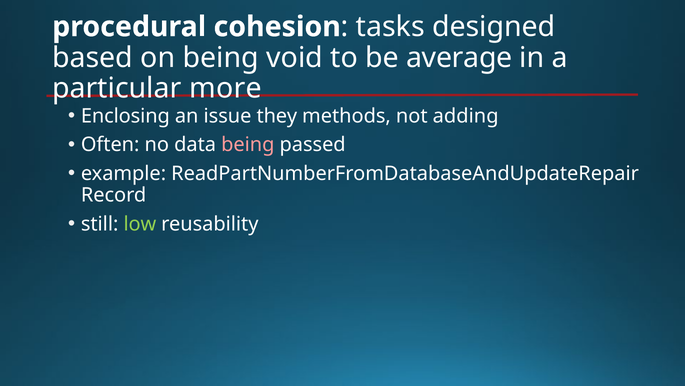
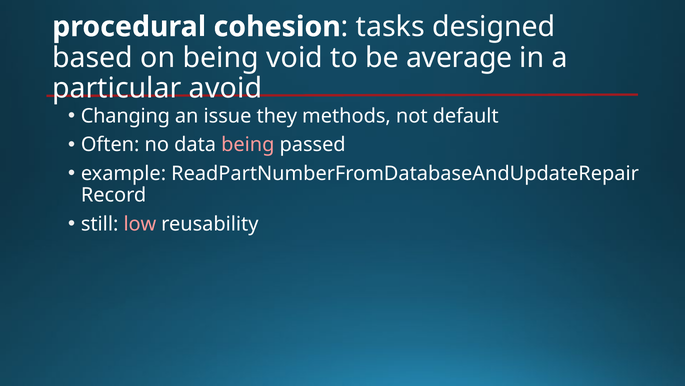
more: more -> avoid
Enclosing: Enclosing -> Changing
adding: adding -> default
low colour: light green -> pink
